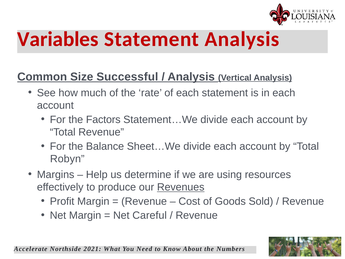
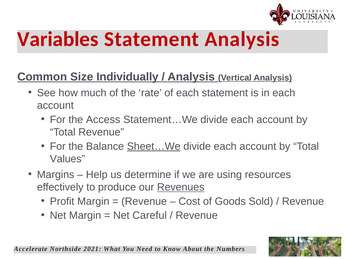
Successful: Successful -> Individually
Factors: Factors -> Access
Sheet…We underline: none -> present
Robyn: Robyn -> Values
